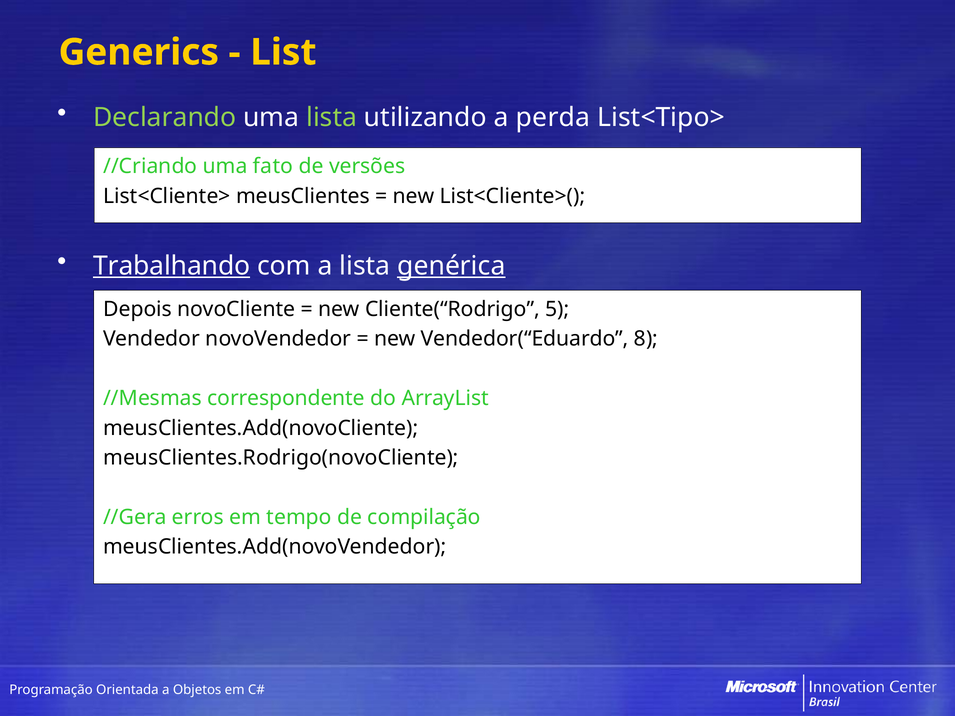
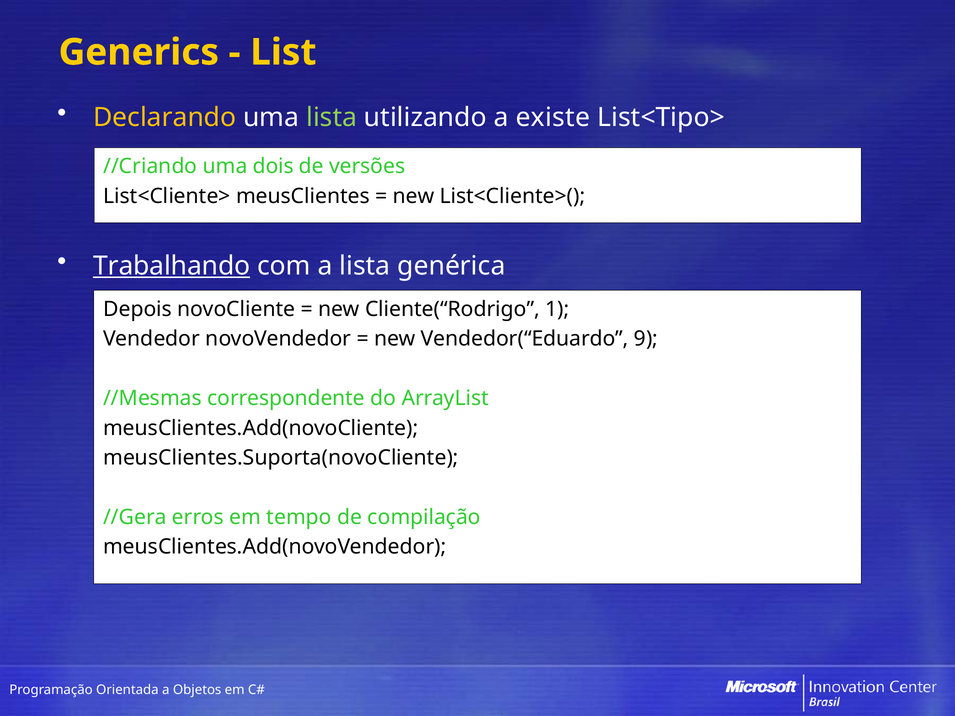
Declarando colour: light green -> yellow
perda: perda -> existe
fato: fato -> dois
genérica underline: present -> none
5: 5 -> 1
8: 8 -> 9
meusClientes.Rodrigo(novoCliente: meusClientes.Rodrigo(novoCliente -> meusClientes.Suporta(novoCliente
